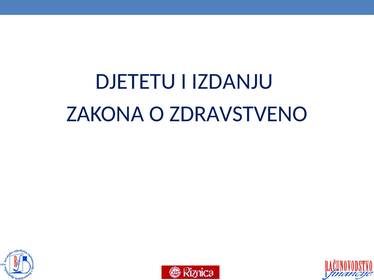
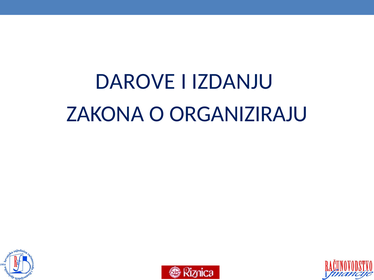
DJETETU: DJETETU -> DAROVE
ZDRAVSTVENO: ZDRAVSTVENO -> ORGANIZIRAJU
